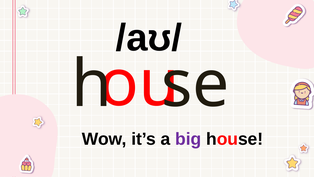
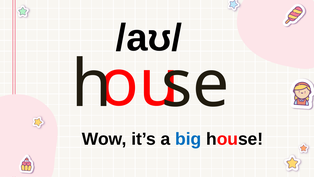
big colour: purple -> blue
